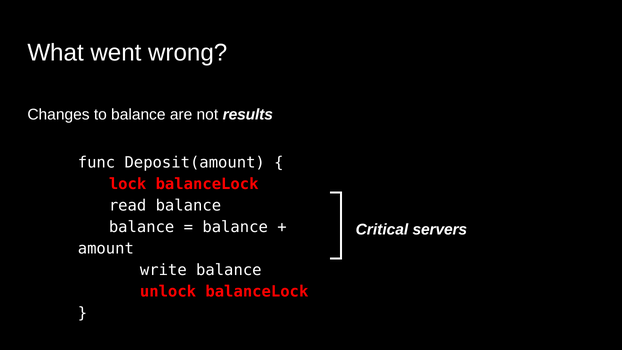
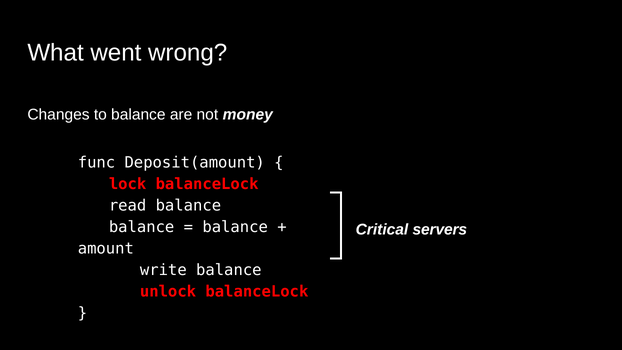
results: results -> money
